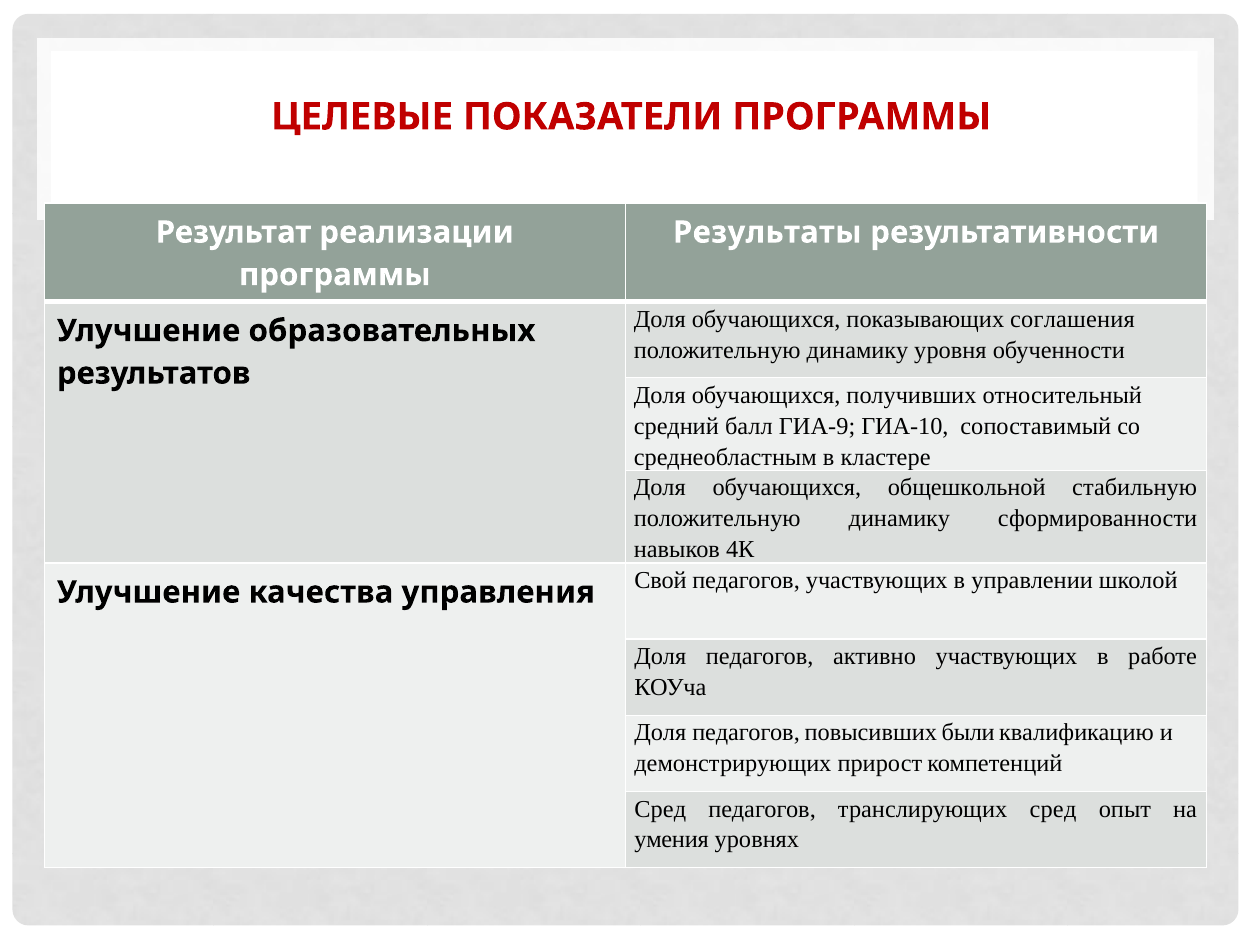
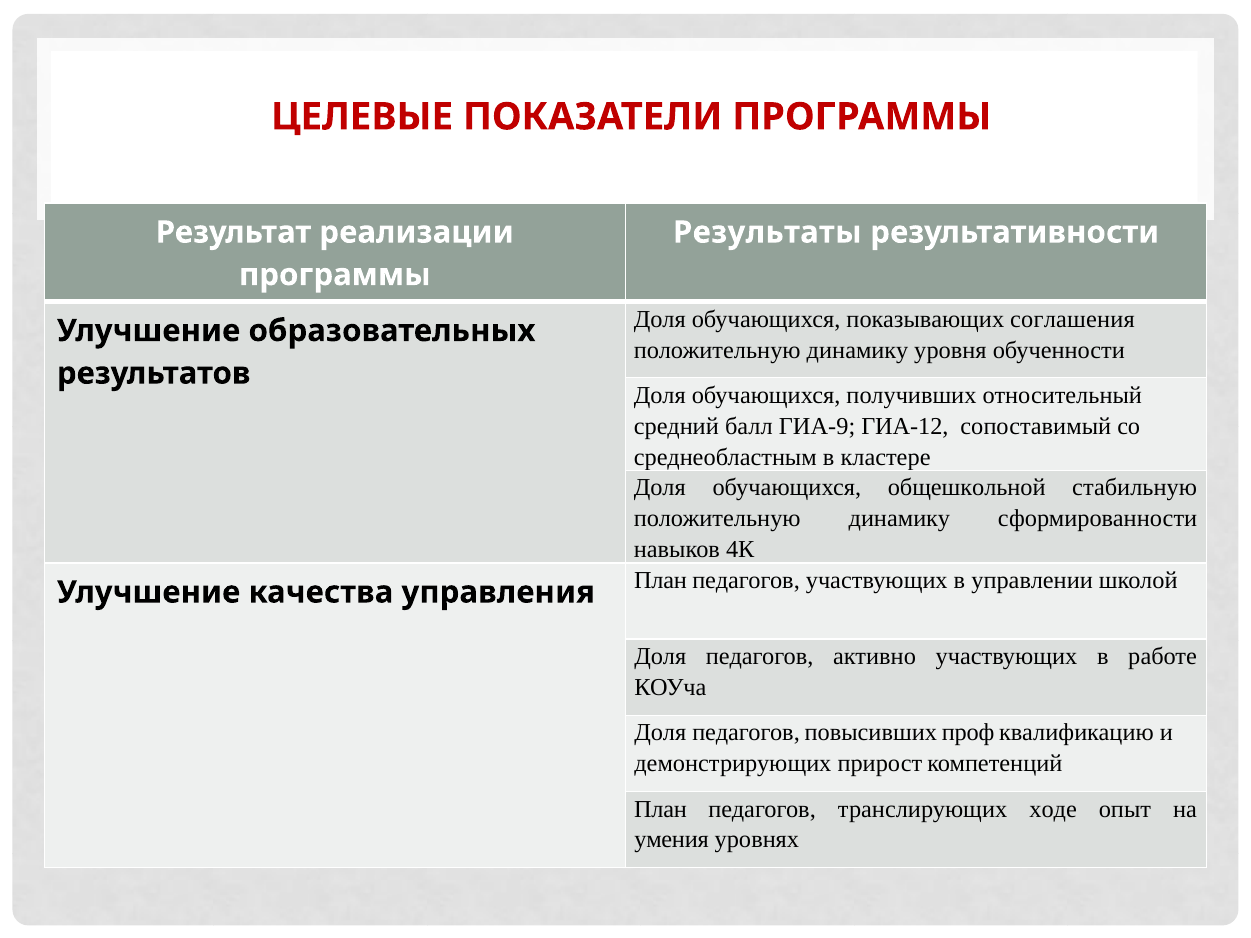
ГИА-10: ГИА-10 -> ГИА-12
Свой at (660, 581): Свой -> План
были: были -> проф
Сред at (660, 809): Сред -> План
транслирующих сред: сред -> ходе
